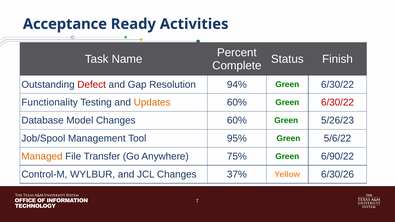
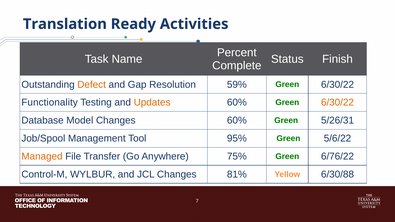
Acceptance: Acceptance -> Translation
Defect colour: red -> orange
94%: 94% -> 59%
6/30/22 at (337, 103) colour: red -> orange
5/26/23: 5/26/23 -> 5/26/31
6/90/22: 6/90/22 -> 6/76/22
37%: 37% -> 81%
6/30/26: 6/30/26 -> 6/30/88
